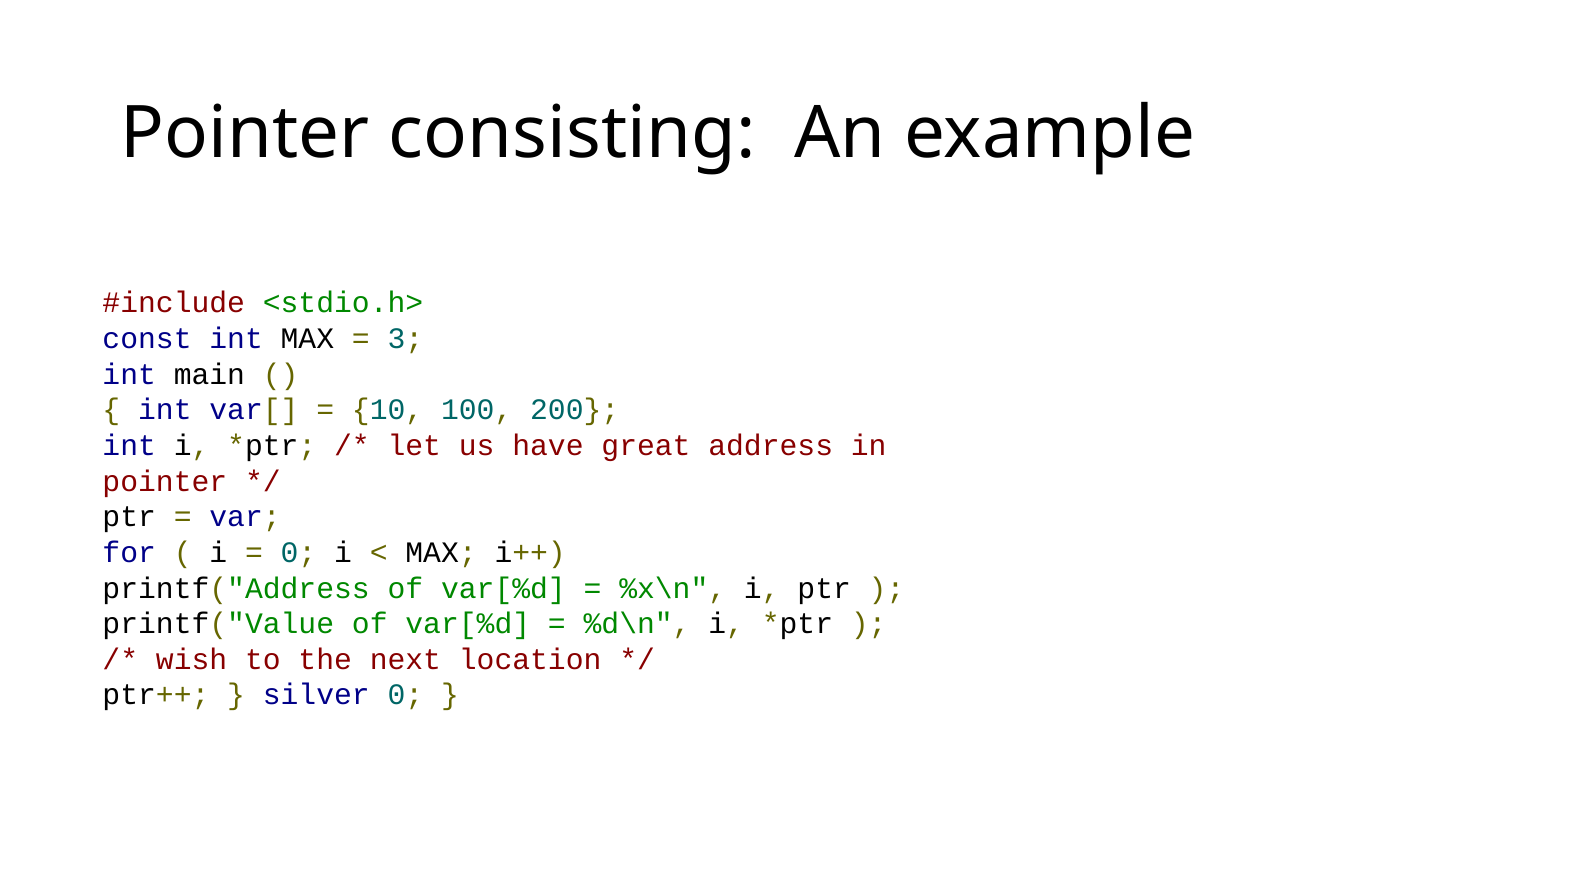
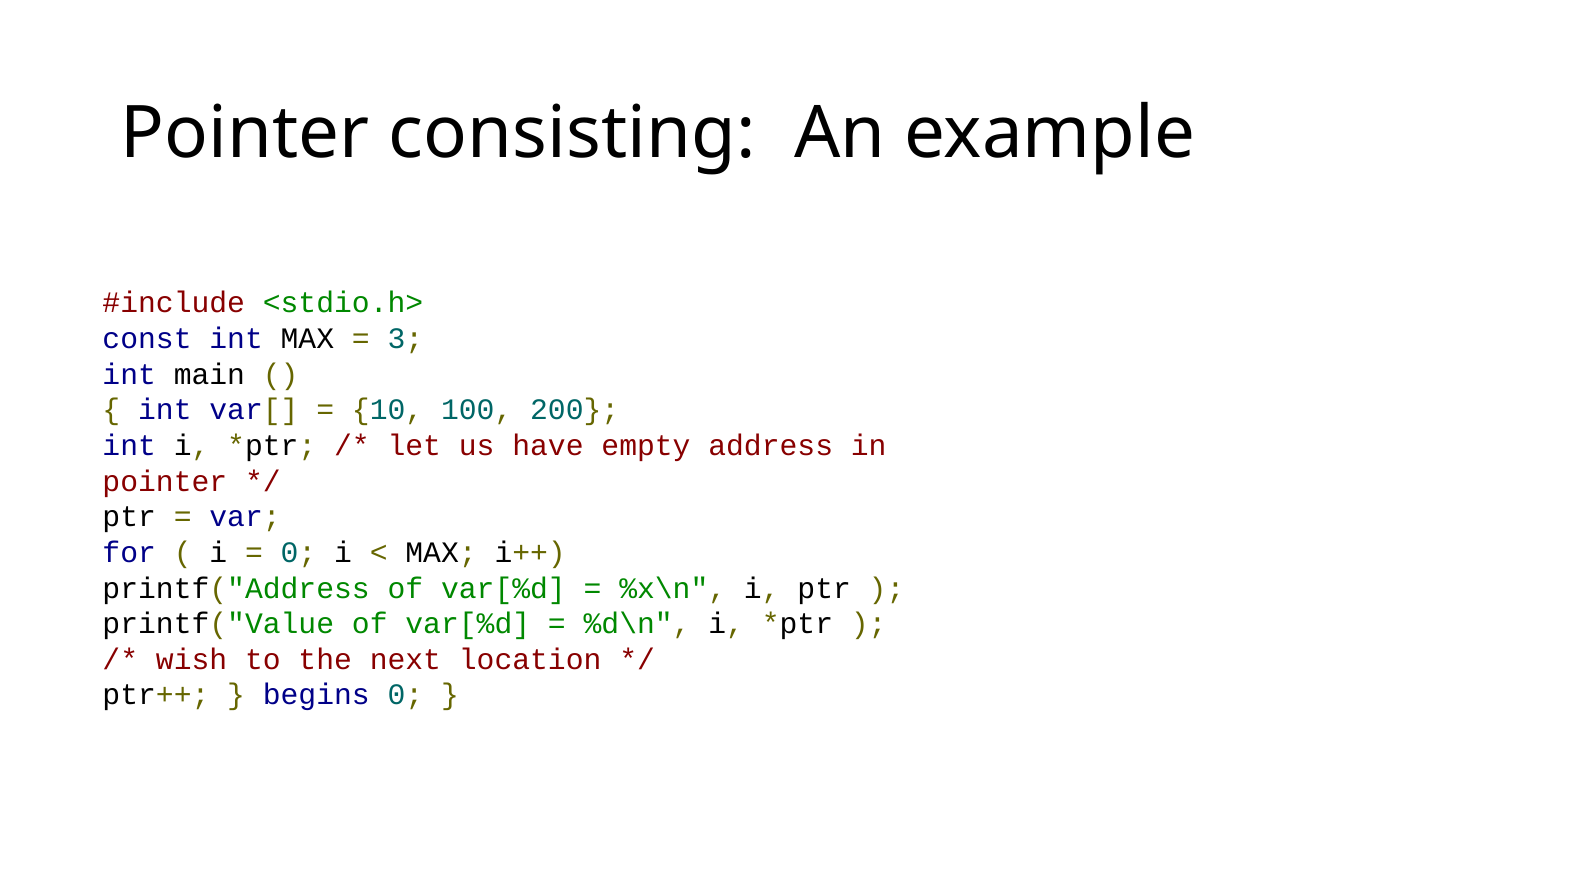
great: great -> empty
silver: silver -> begins
